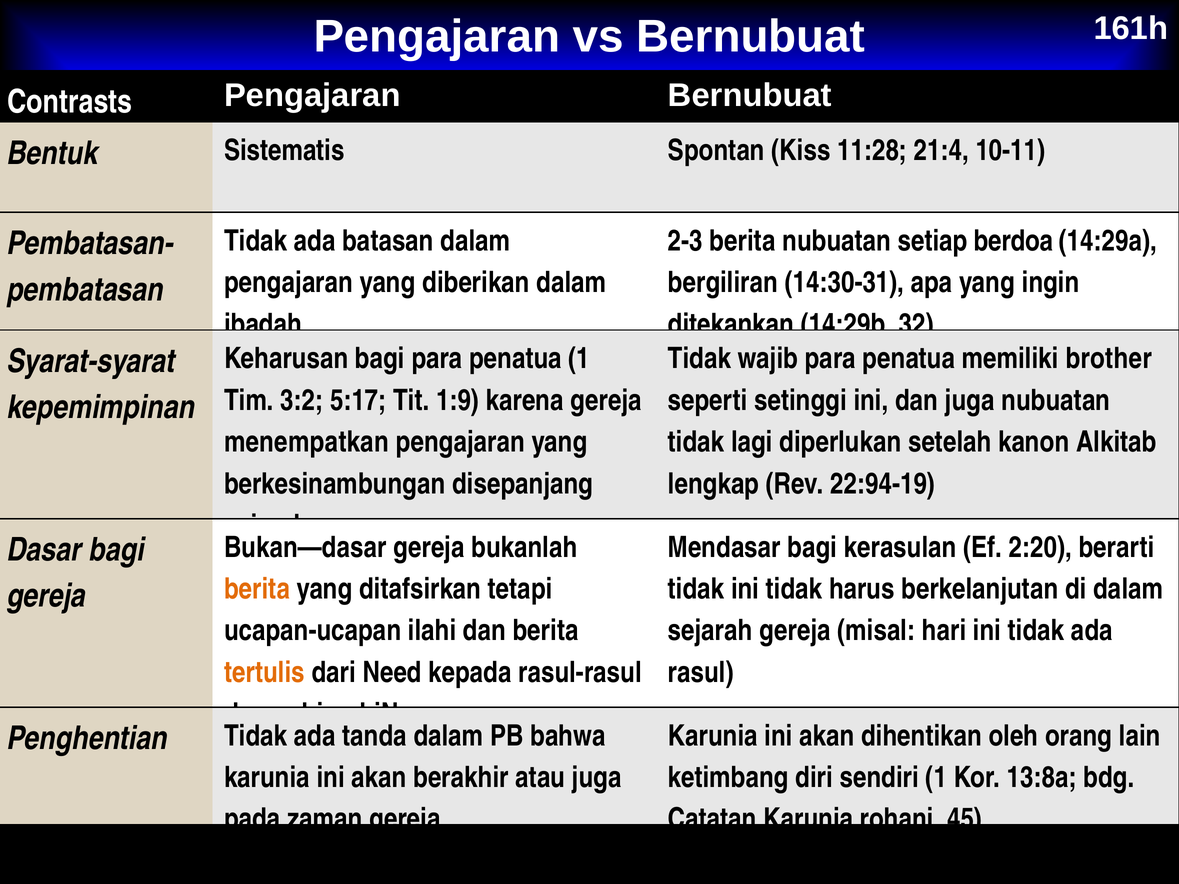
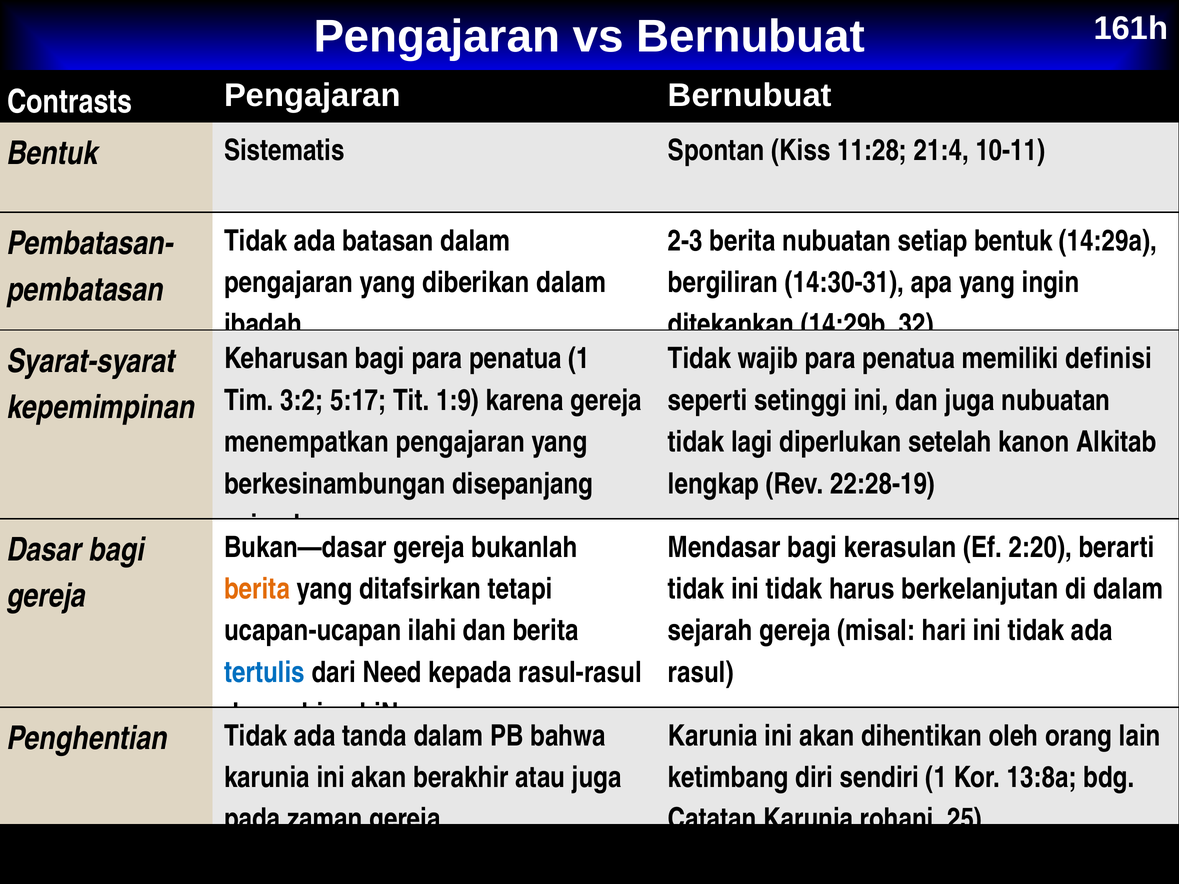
setiap berdoa: berdoa -> bentuk
brother: brother -> definisi
22:94-19: 22:94-19 -> 22:28-19
tertulis colour: orange -> blue
45: 45 -> 25
